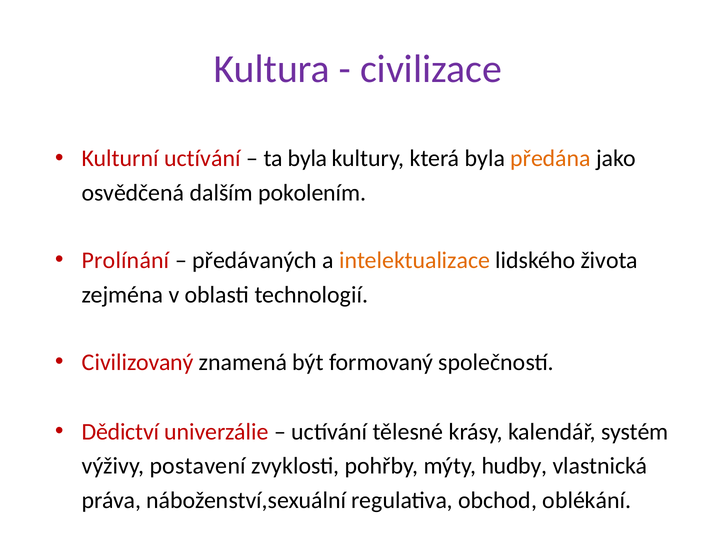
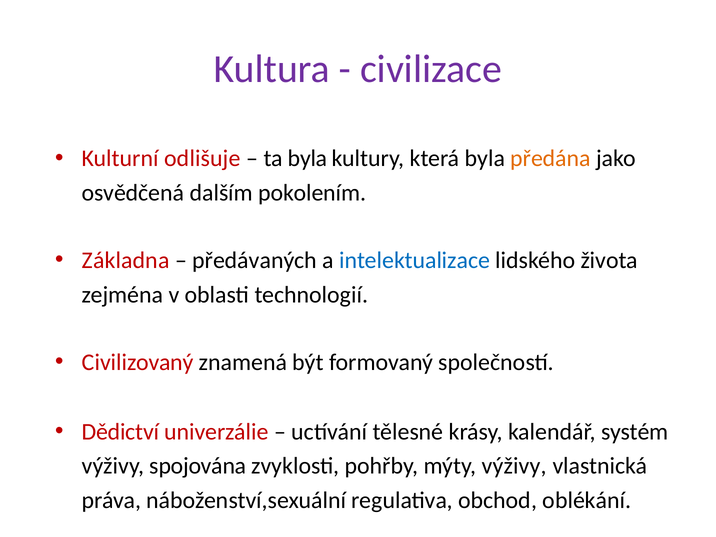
Kulturní uctívání: uctívání -> odlišuje
Prolínání: Prolínání -> Základna
intelektualizace colour: orange -> blue
postavení: postavení -> spojována
mýty hudby: hudby -> výživy
